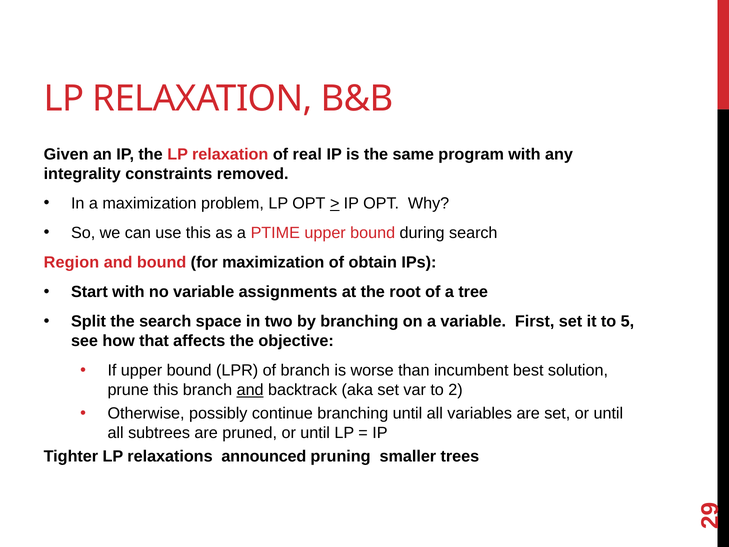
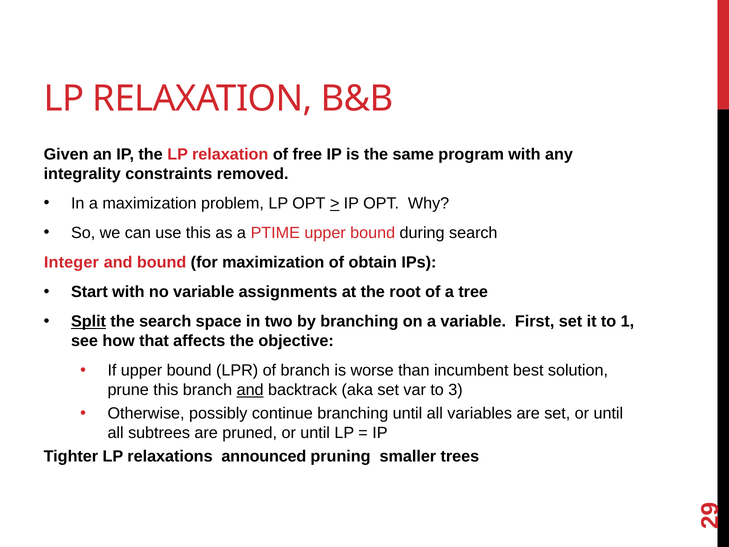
real: real -> free
Region: Region -> Integer
Split underline: none -> present
5: 5 -> 1
to 2: 2 -> 3
